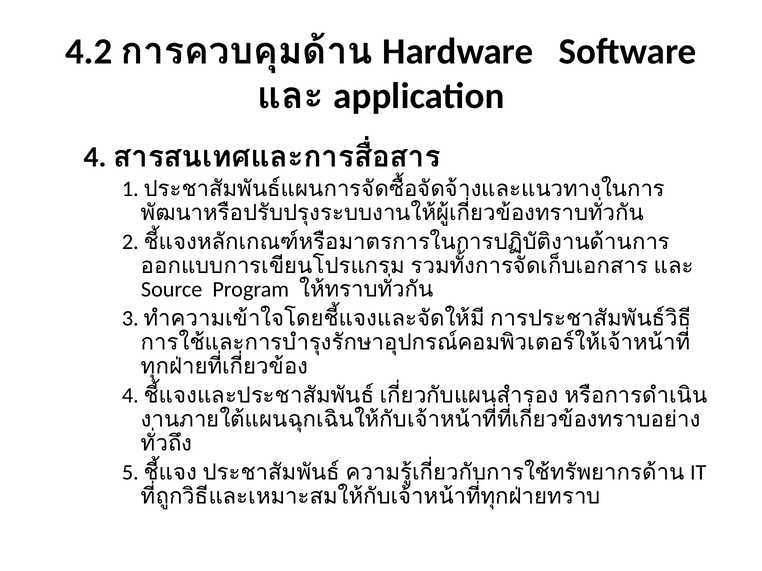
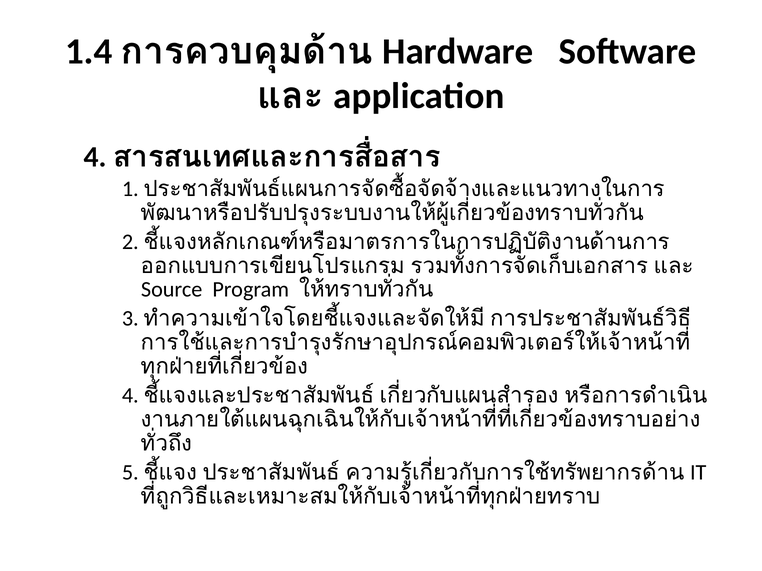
4.2: 4.2 -> 1.4
